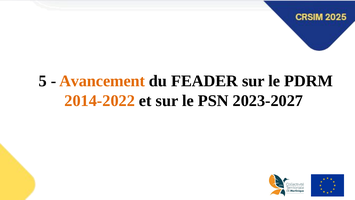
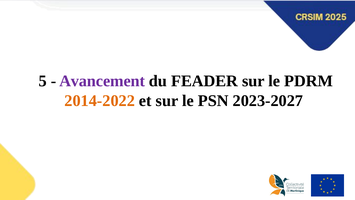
Avancement colour: orange -> purple
